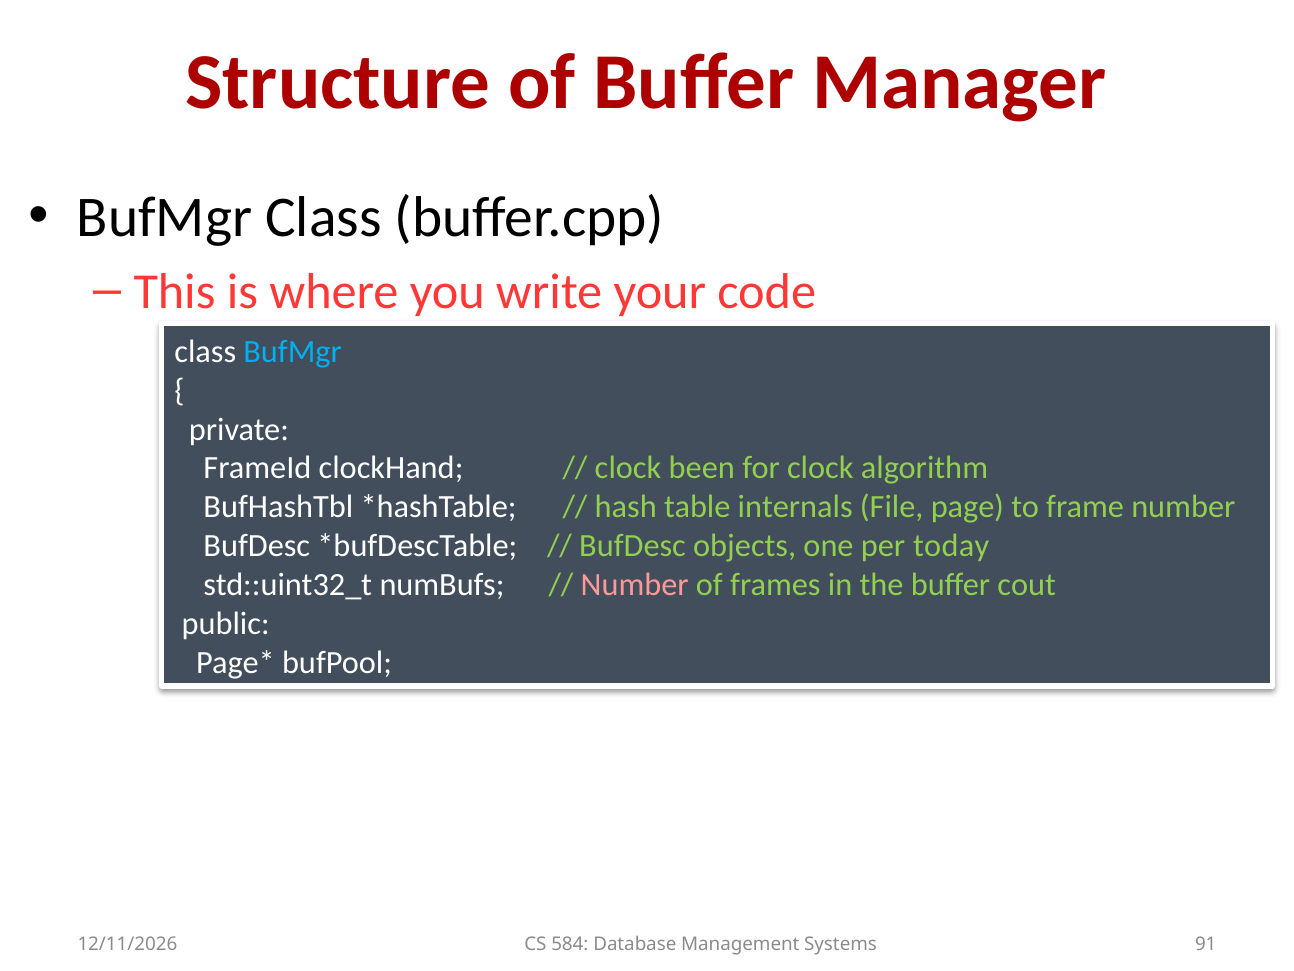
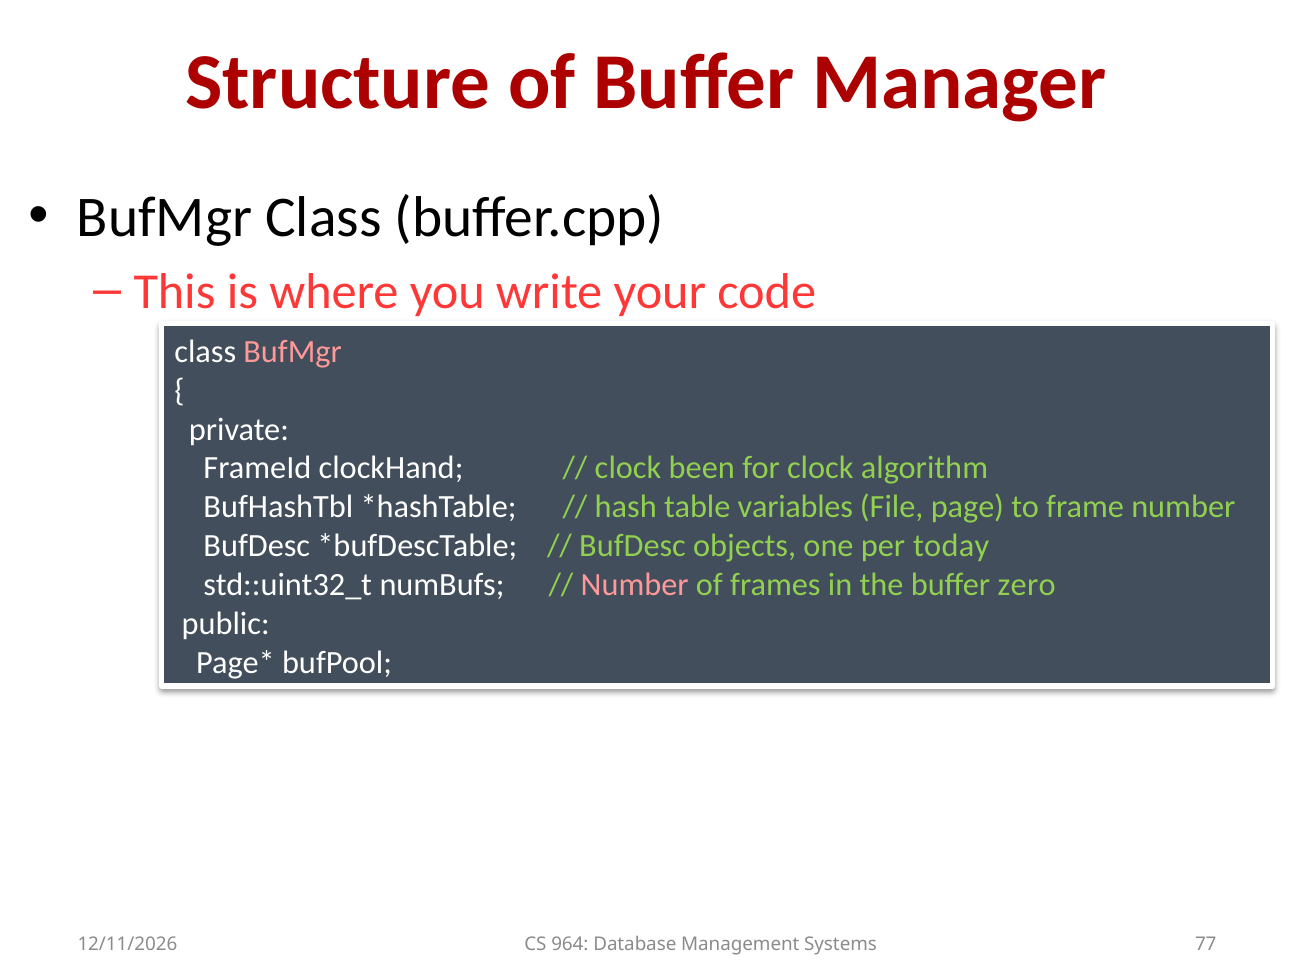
BufMgr at (293, 351) colour: light blue -> pink
internals: internals -> variables
cout: cout -> zero
584: 584 -> 964
91: 91 -> 77
